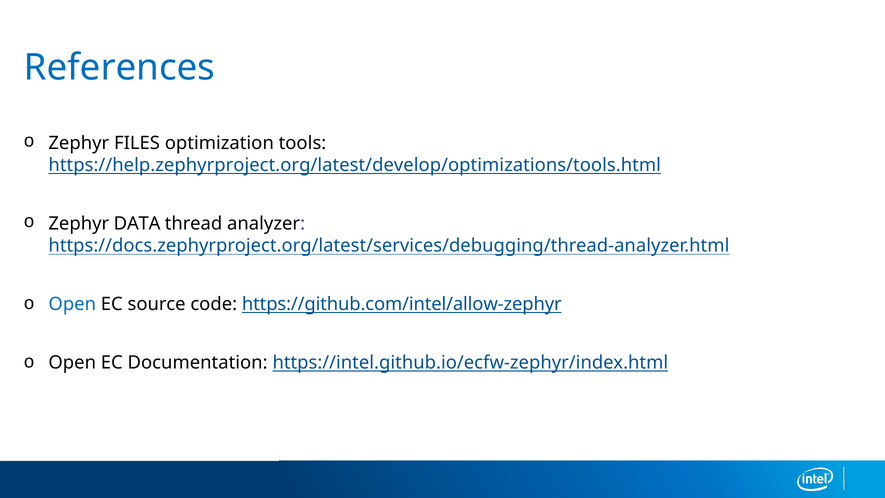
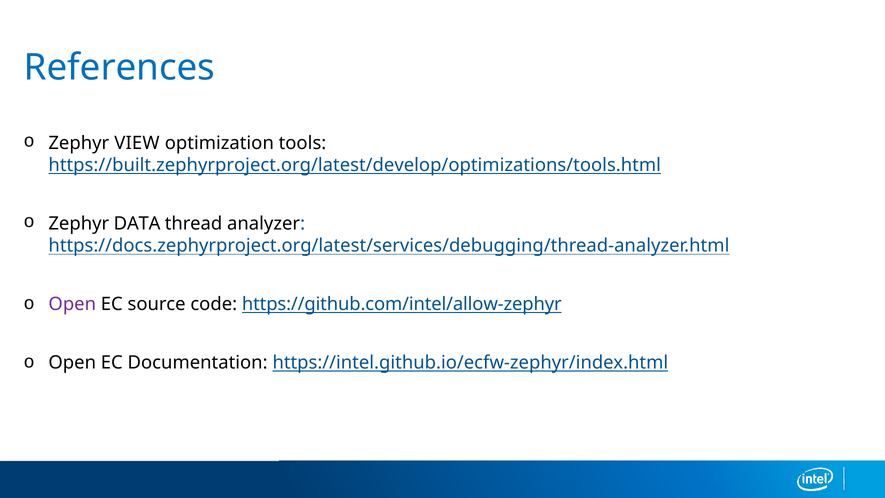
FILES: FILES -> VIEW
https://help.zephyrproject.org/latest/develop/optimizations/tools.html: https://help.zephyrproject.org/latest/develop/optimizations/tools.html -> https://built.zephyrproject.org/latest/develop/optimizations/tools.html
Open at (72, 304) colour: blue -> purple
